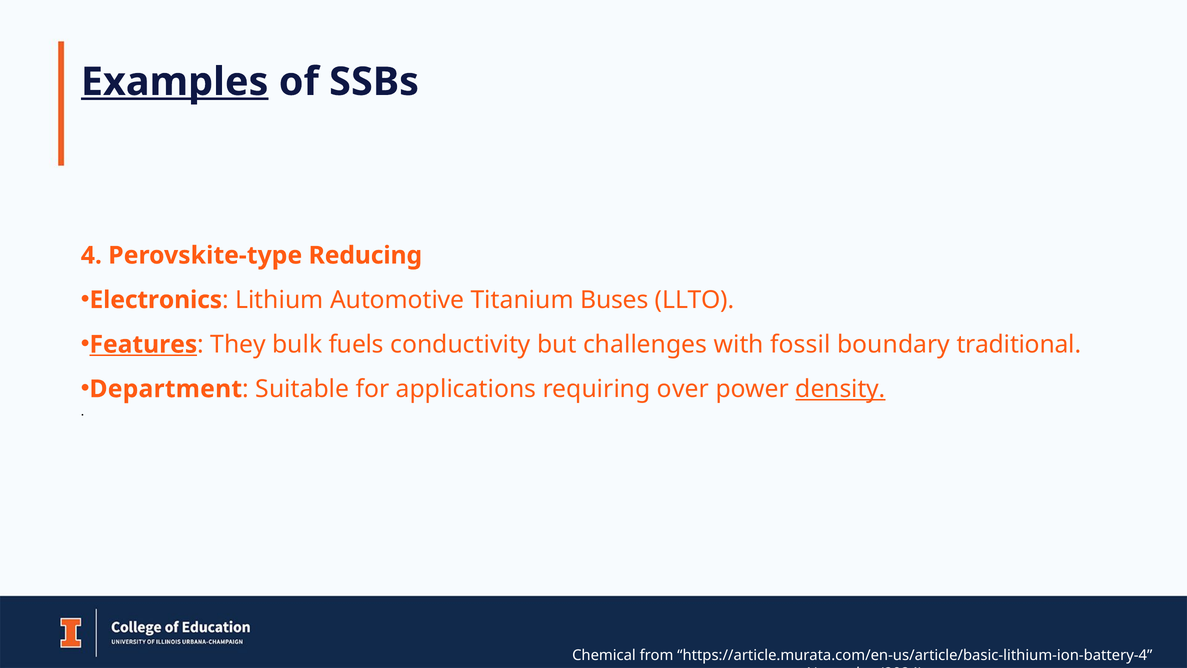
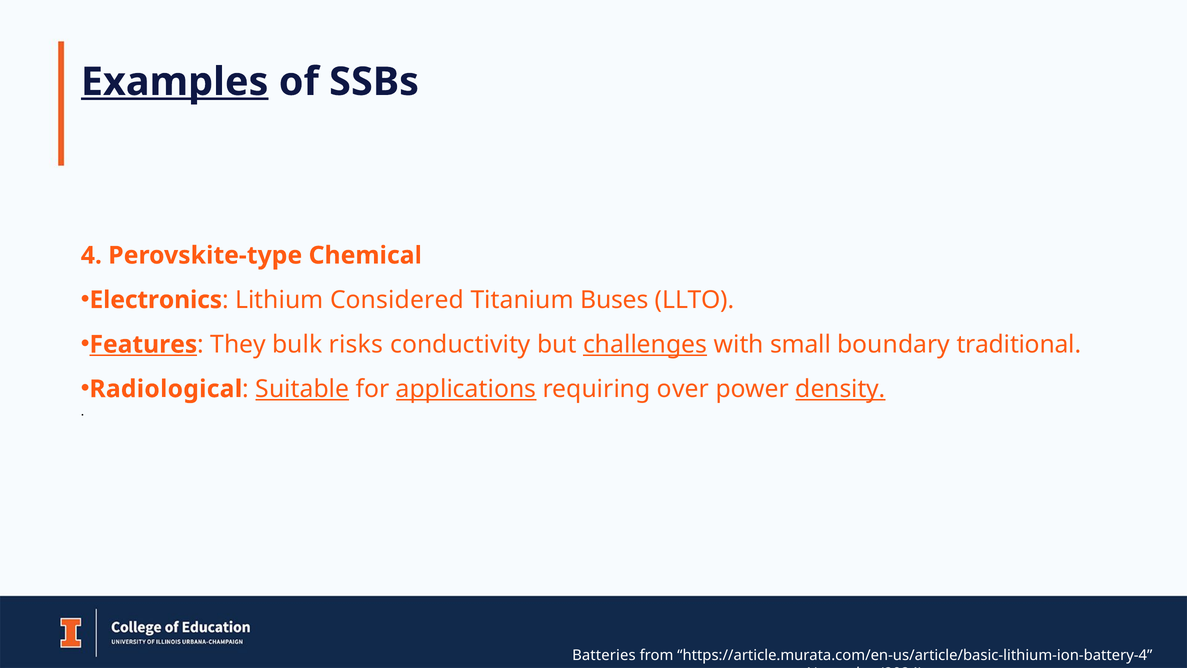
Reducing: Reducing -> Chemical
Automotive: Automotive -> Considered
fuels: fuels -> risks
challenges underline: none -> present
fossil: fossil -> small
Department: Department -> Radiological
Suitable underline: none -> present
applications underline: none -> present
Chemical: Chemical -> Batteries
